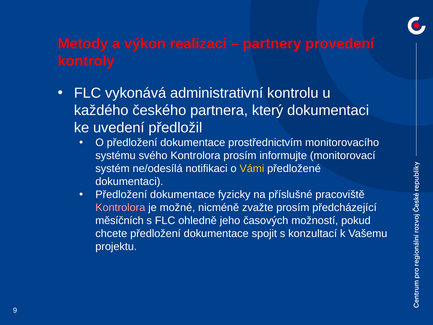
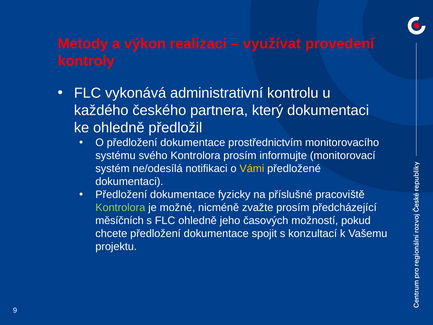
partnery: partnery -> využívat
ke uvedení: uvedení -> ohledně
Kontrolora at (120, 208) colour: pink -> light green
